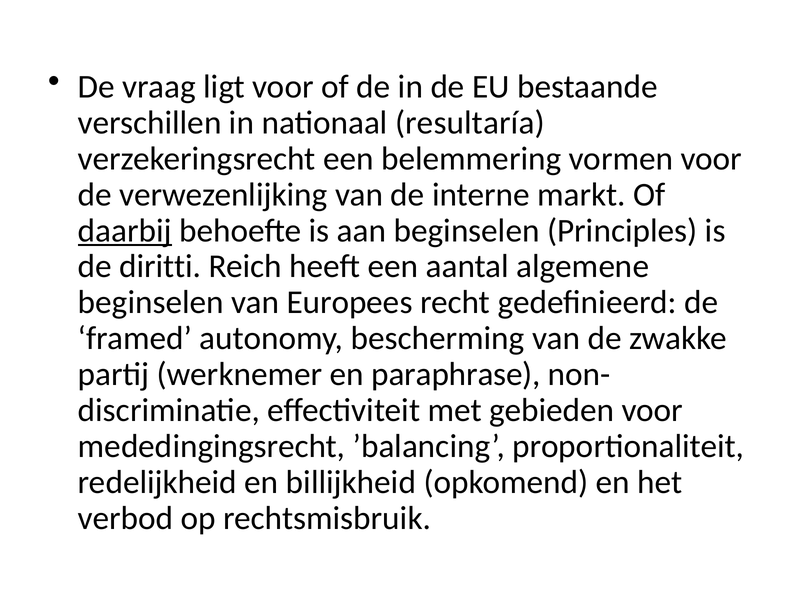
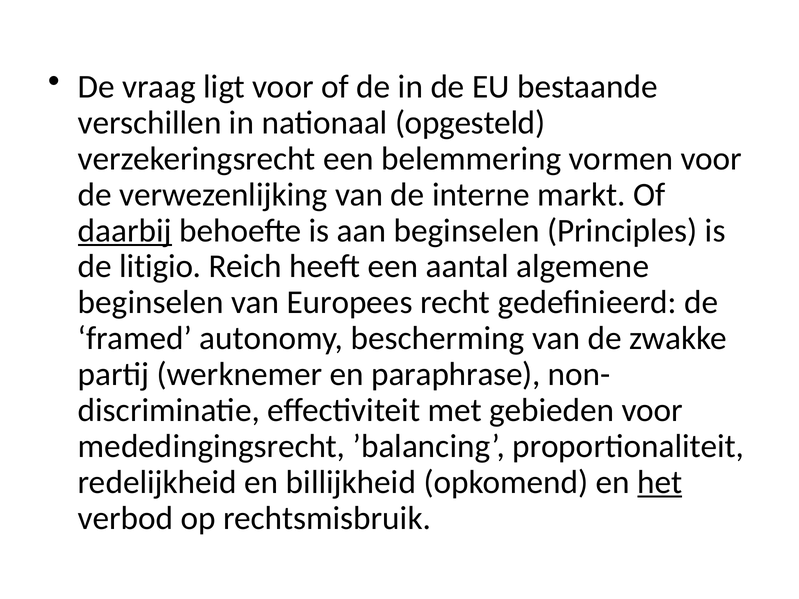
resultaría: resultaría -> opgesteld
diritti: diritti -> litigio
het underline: none -> present
